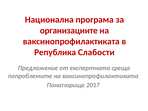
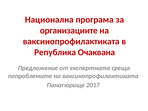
Слабости: Слабости -> Очаквана
